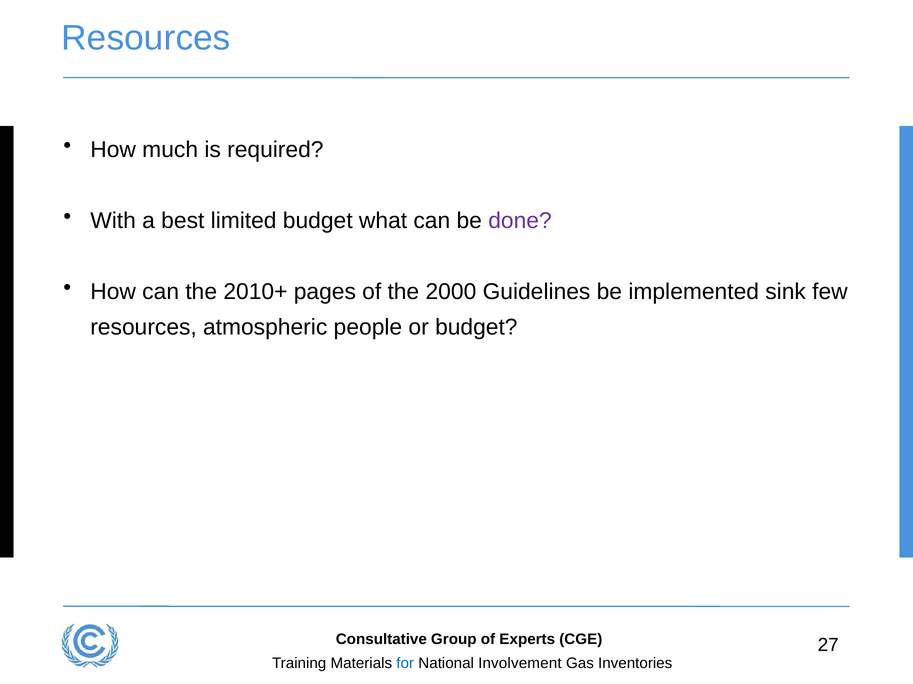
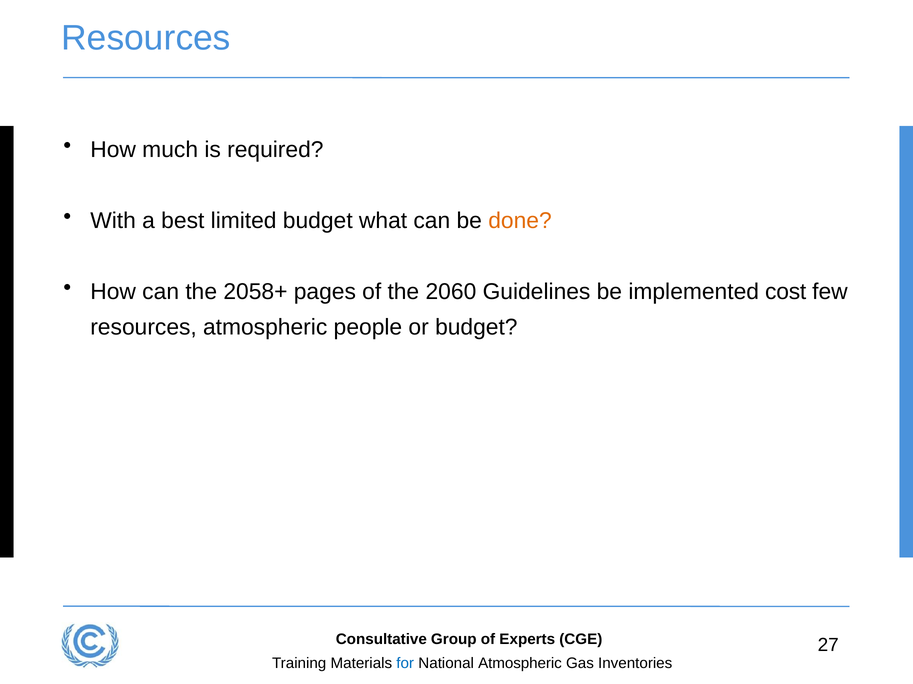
done colour: purple -> orange
2010+: 2010+ -> 2058+
2000: 2000 -> 2060
sink: sink -> cost
National Involvement: Involvement -> Atmospheric
